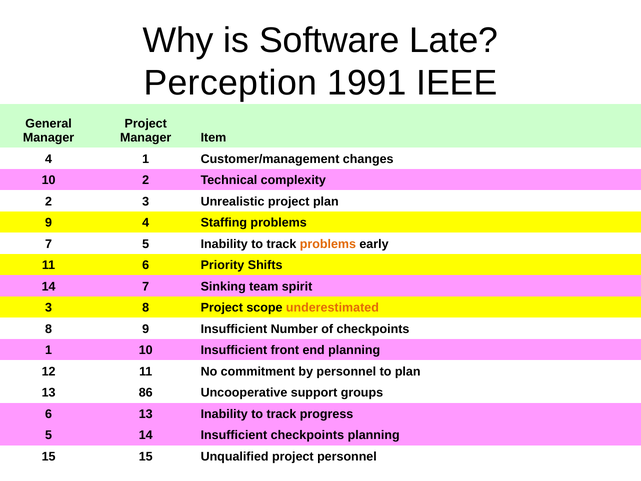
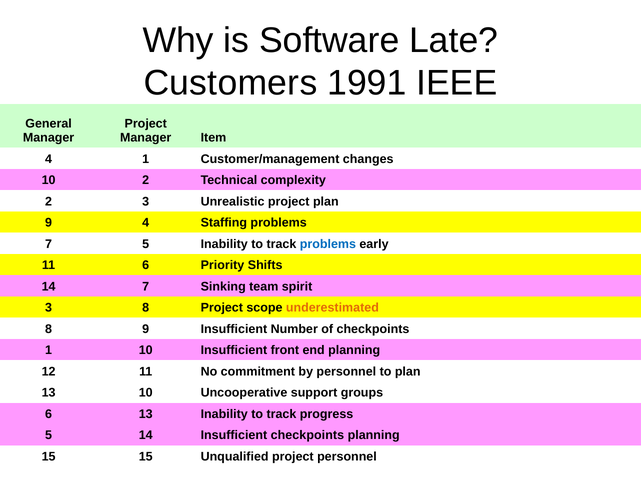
Perception: Perception -> Customers
problems at (328, 244) colour: orange -> blue
13 86: 86 -> 10
